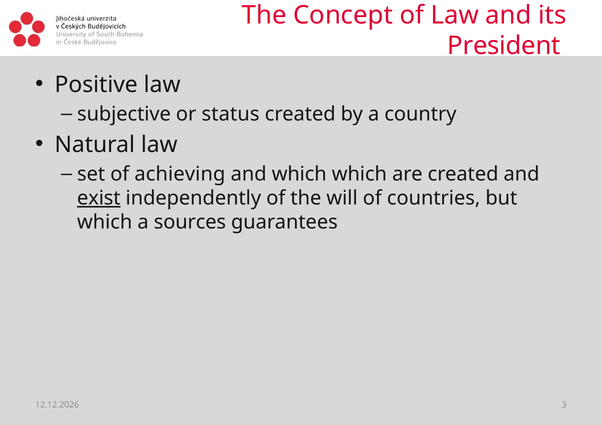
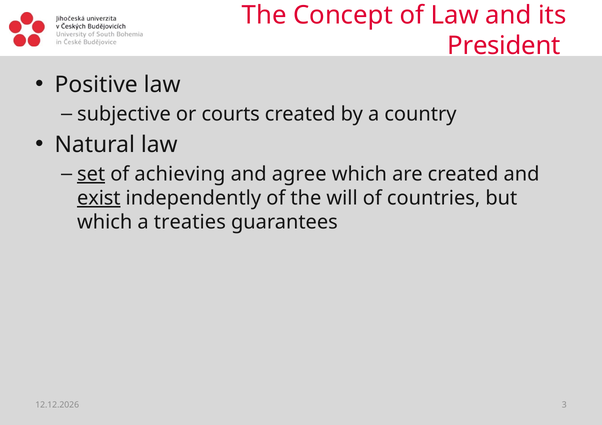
status: status -> courts
set underline: none -> present
and which: which -> agree
sources: sources -> treaties
